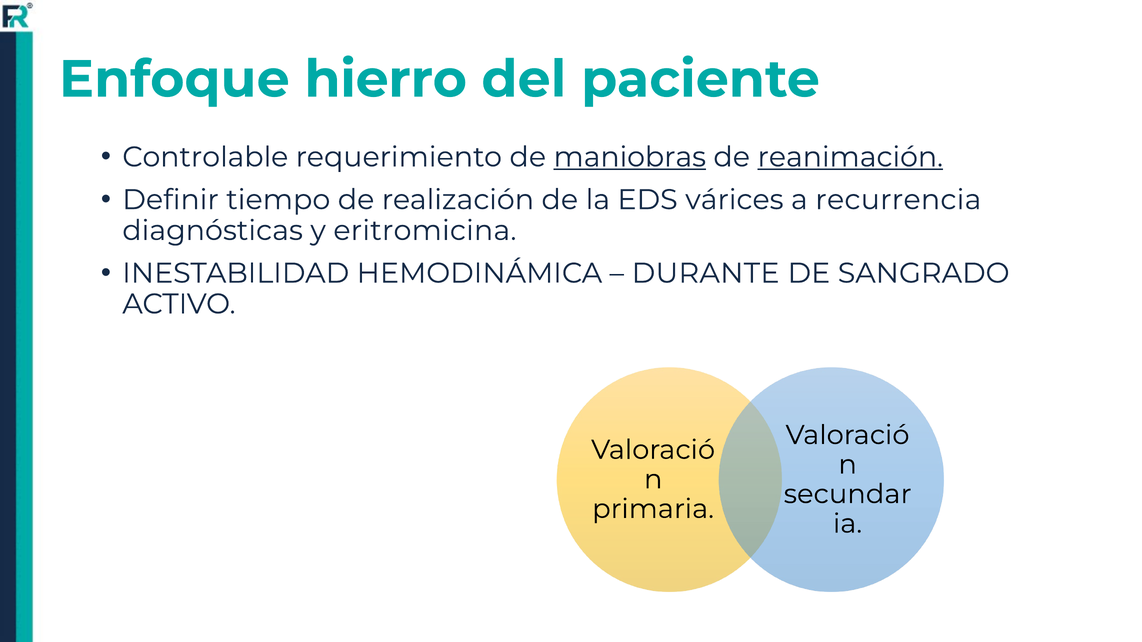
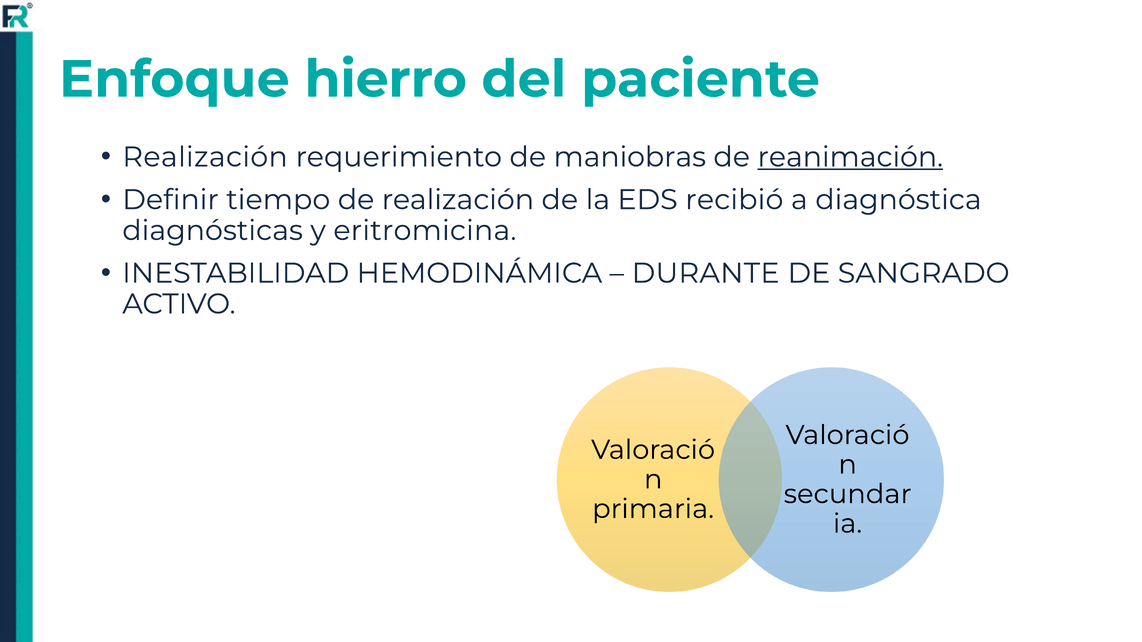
Controlable at (205, 157): Controlable -> Realización
maniobras underline: present -> none
várices: várices -> recibió
recurrencia: recurrencia -> diagnóstica
